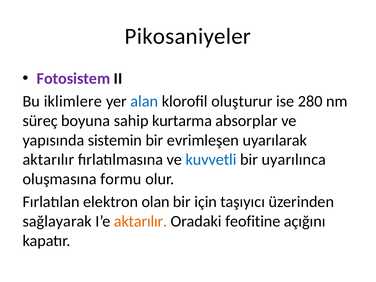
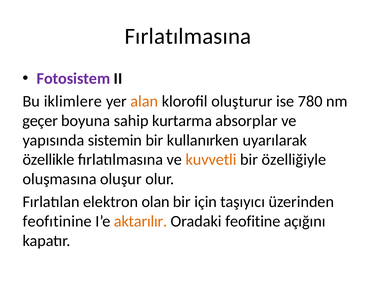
Pikosaniyeler at (188, 36): Pikosaniyeler -> Fırlatılmasına
alan colour: blue -> orange
280: 280 -> 780
süreç: süreç -> geçer
evrimleşen: evrimleşen -> kullanırken
aktarılır at (48, 160): aktarılır -> özellikle
kuvvetli colour: blue -> orange
uyarılınca: uyarılınca -> özelliğiyle
formu: formu -> oluşur
sağlayarak: sağlayarak -> feofıtinine
